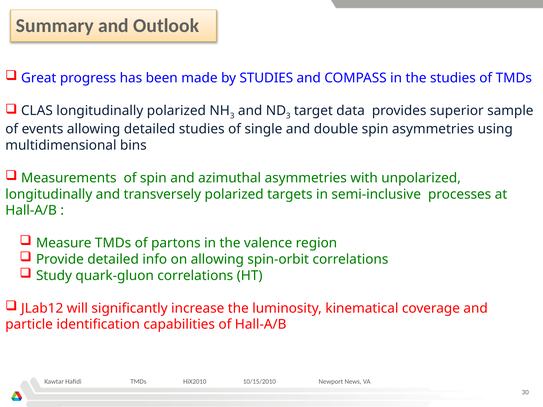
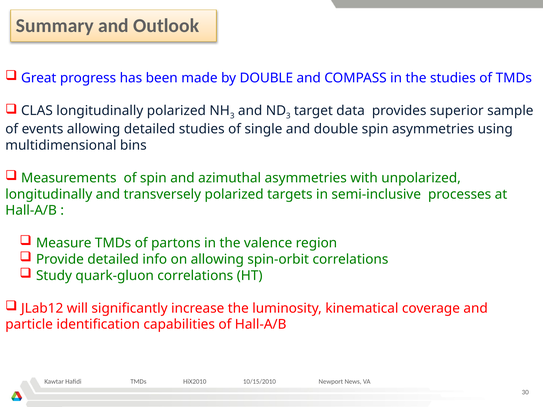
by STUDIES: STUDIES -> DOUBLE
